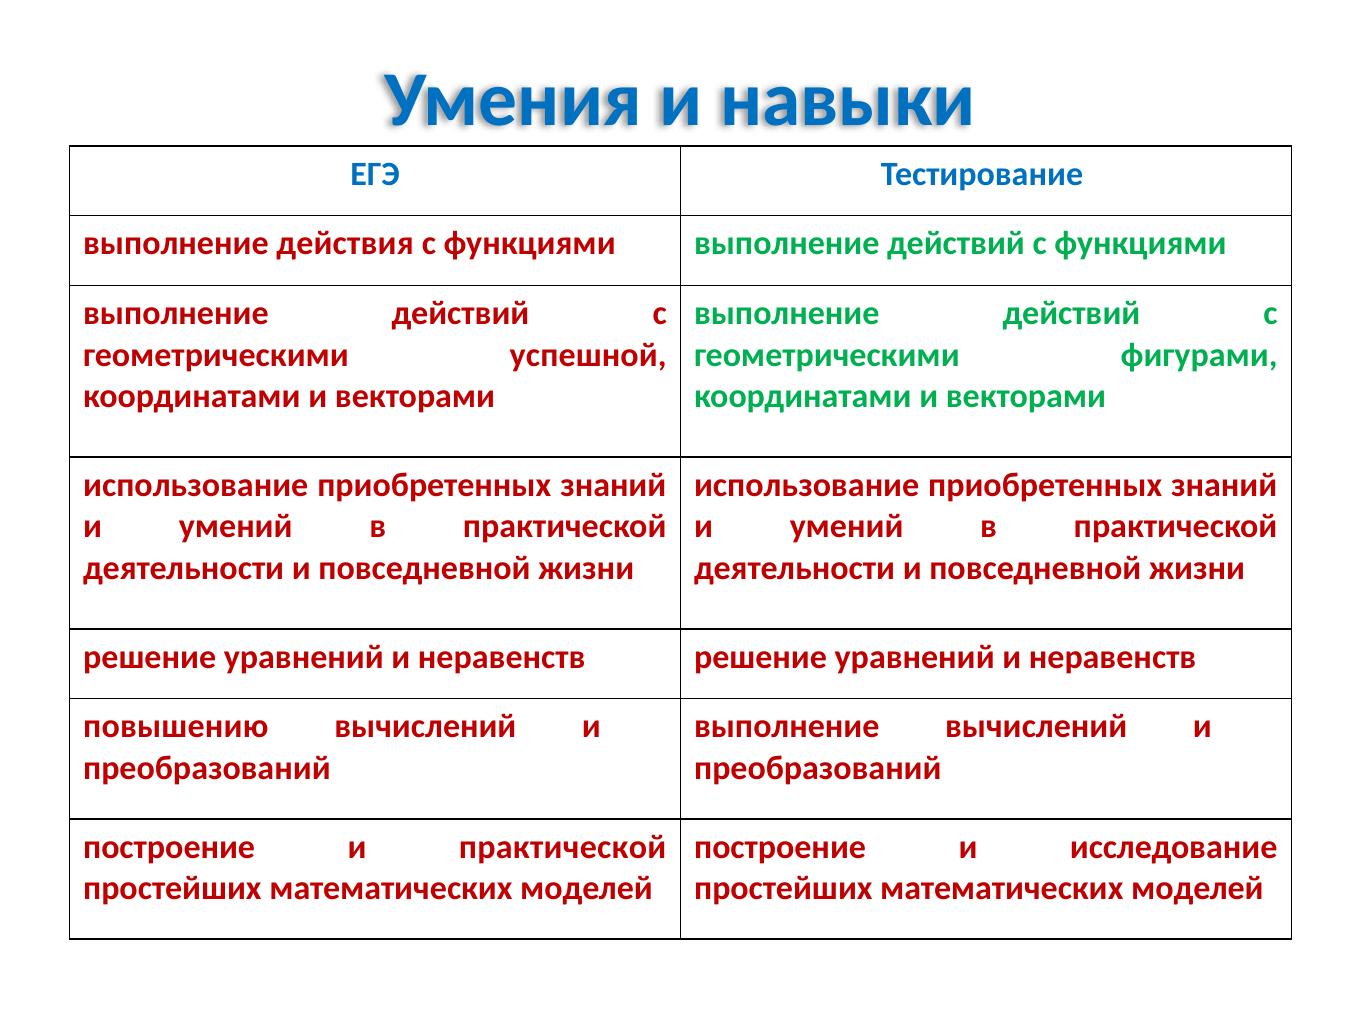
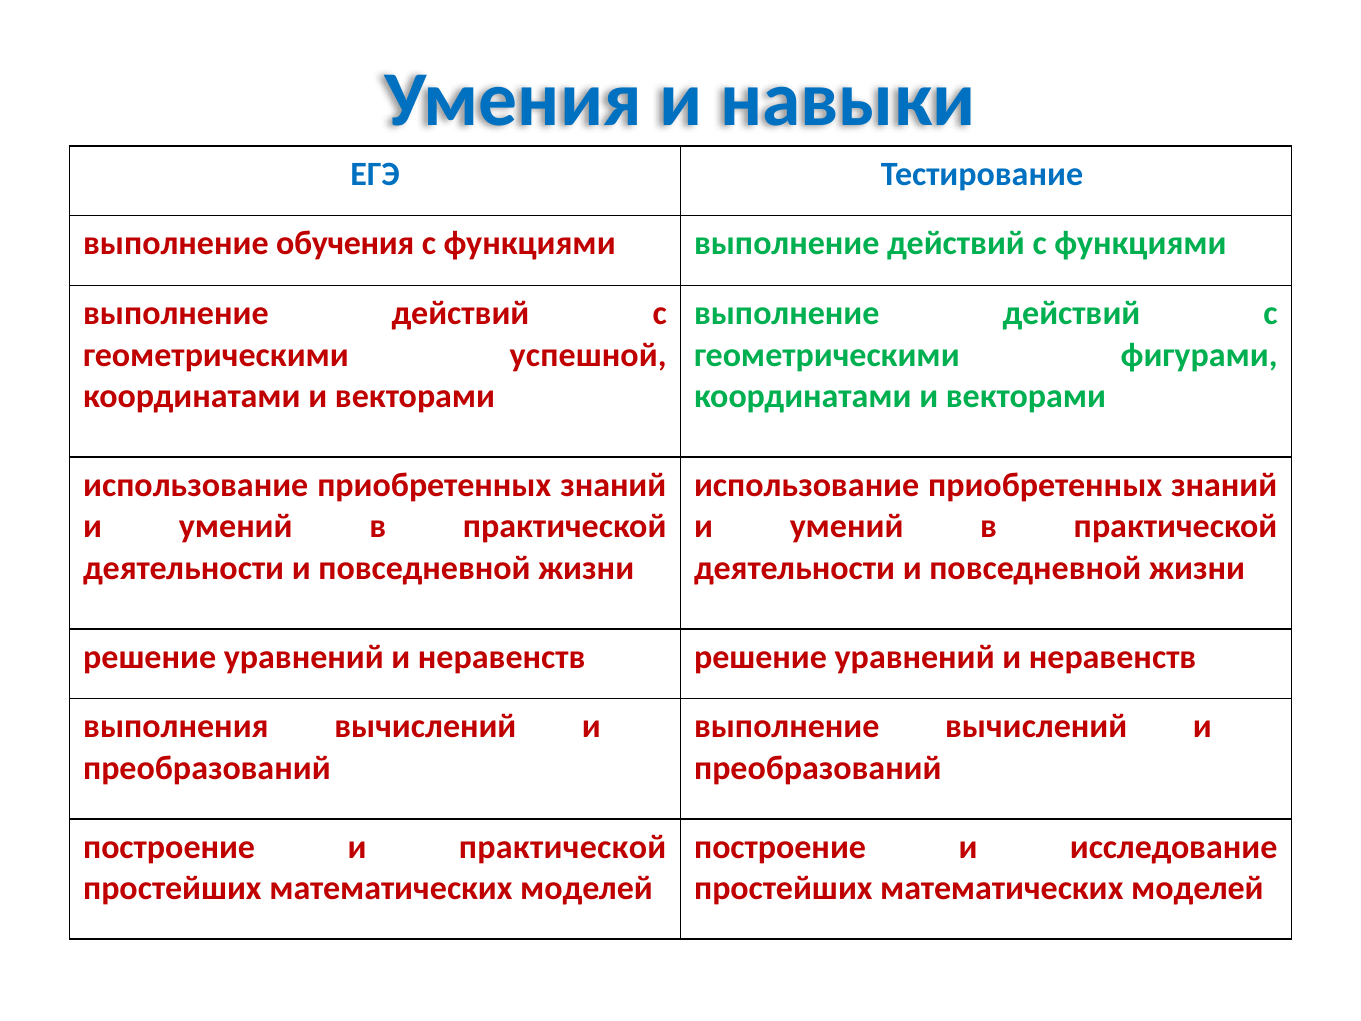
действия: действия -> обучения
повышению: повышению -> выполнения
